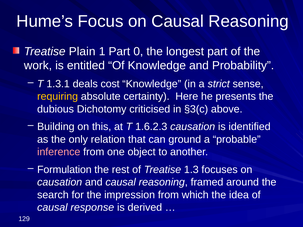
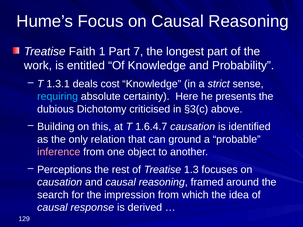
Plain: Plain -> Faith
0: 0 -> 7
requiring colour: yellow -> light blue
1.6.2.3: 1.6.2.3 -> 1.6.4.7
Formulation: Formulation -> Perceptions
